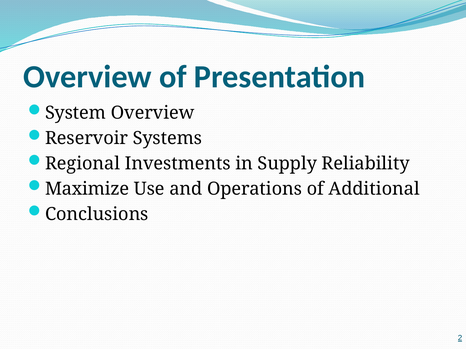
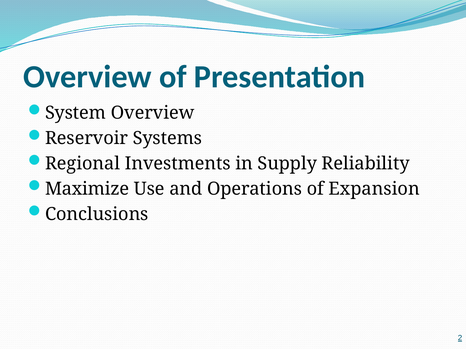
Additional: Additional -> Expansion
